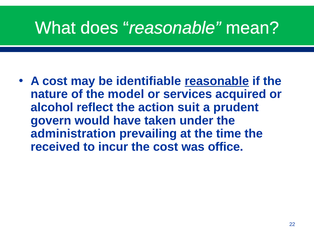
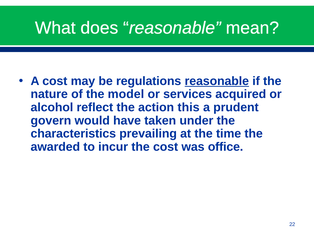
identifiable: identifiable -> regulations
suit: suit -> this
administration: administration -> characteristics
received: received -> awarded
